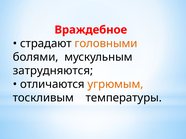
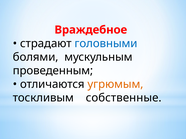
головными colour: orange -> blue
затрудняются: затрудняются -> проведенным
температуры: температуры -> собственные
